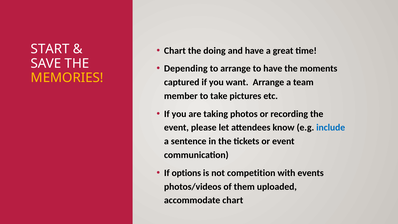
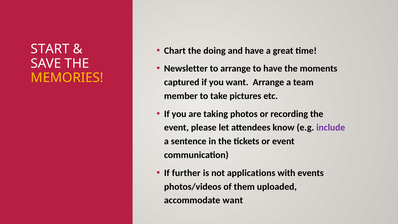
Depending: Depending -> Newsletter
include colour: blue -> purple
options: options -> further
competition: competition -> applications
accommodate chart: chart -> want
